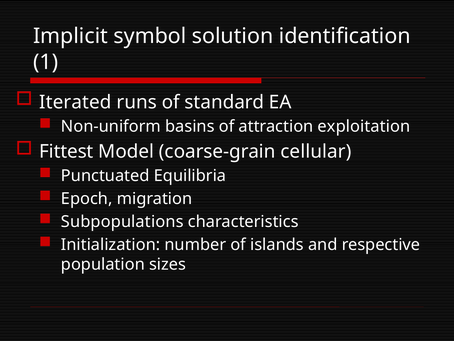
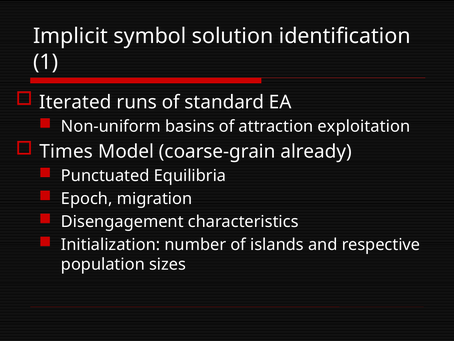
Fittest: Fittest -> Times
cellular: cellular -> already
Subpopulations: Subpopulations -> Disengagement
